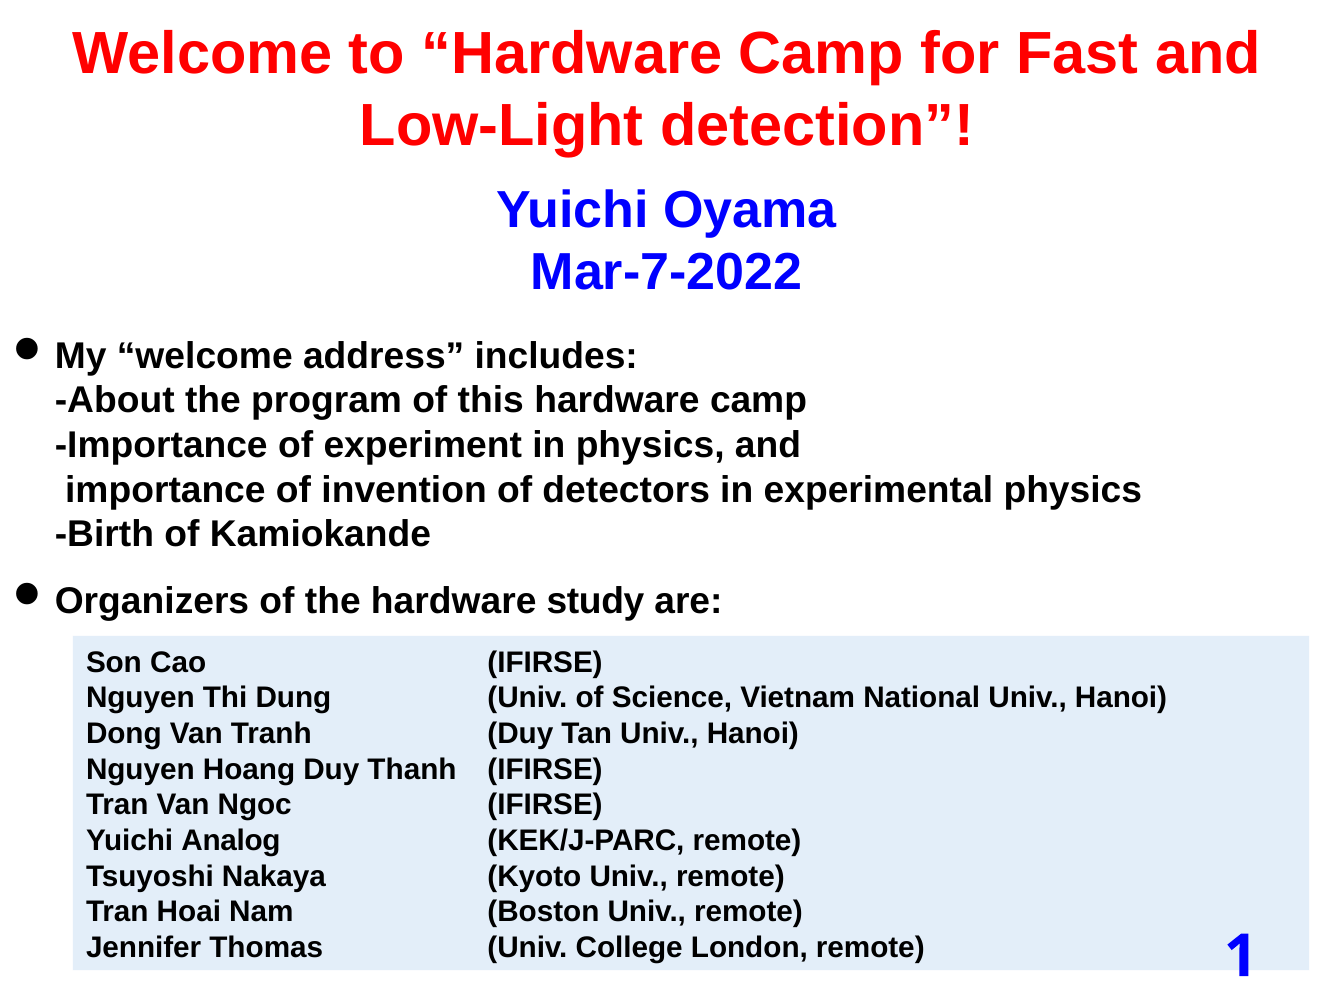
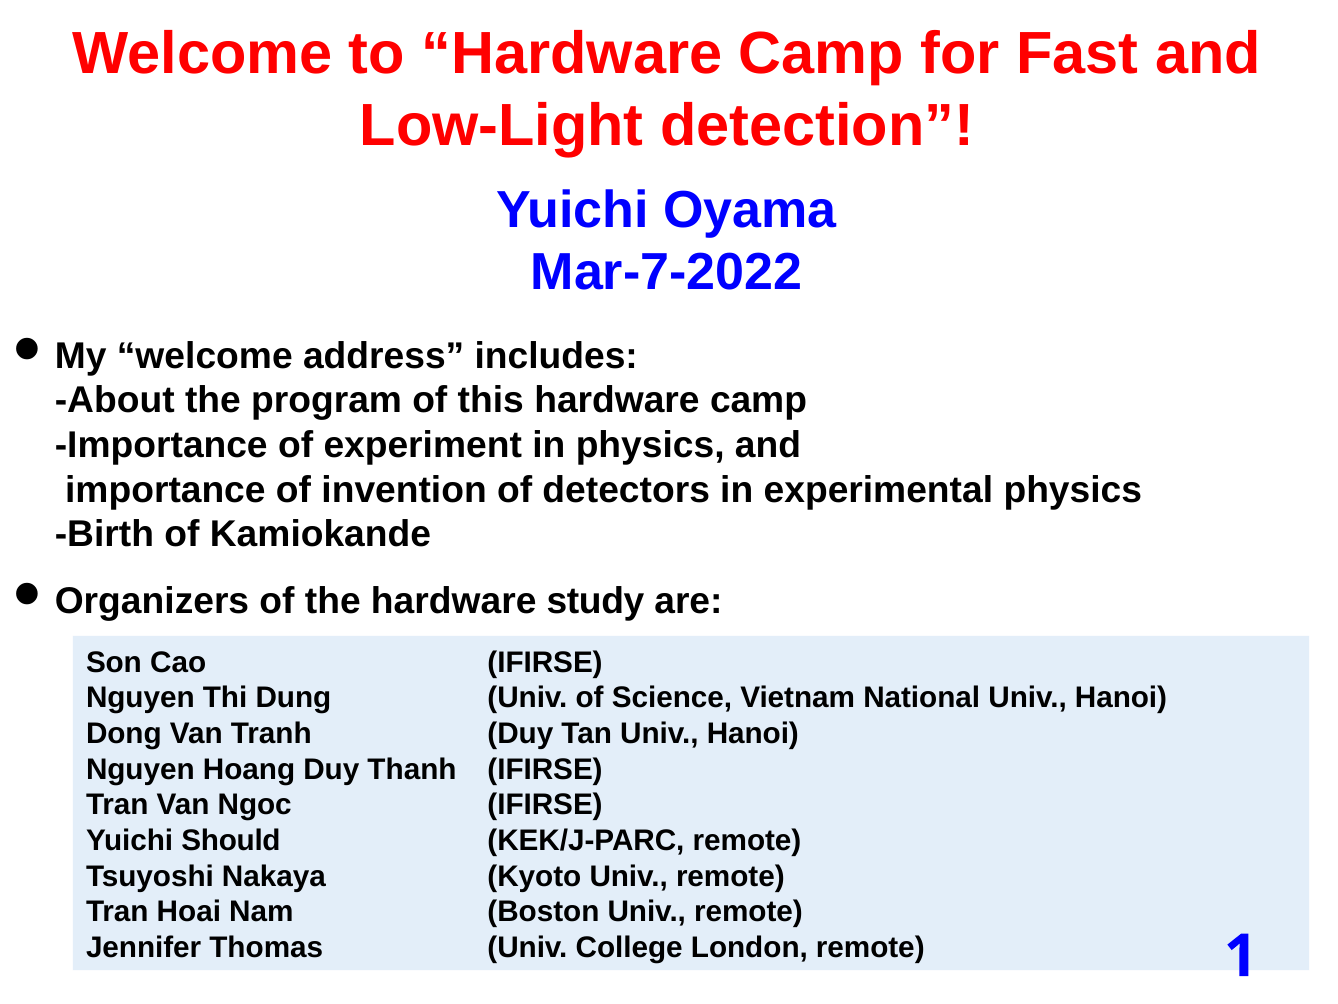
Analog: Analog -> Should
